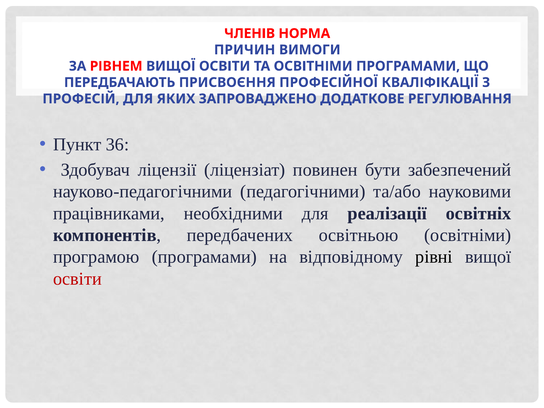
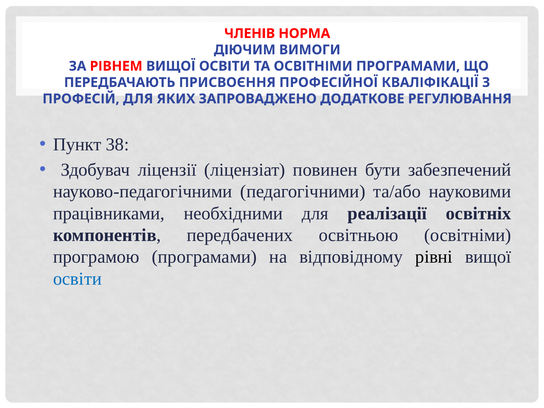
ПРИЧИН: ПРИЧИН -> ДІЮЧИМ
36: 36 -> 38
освіти at (77, 279) colour: red -> blue
